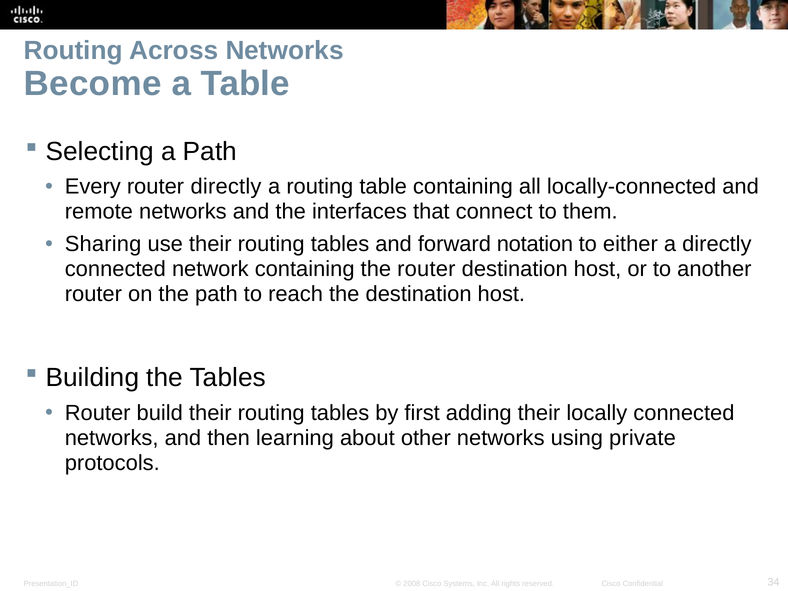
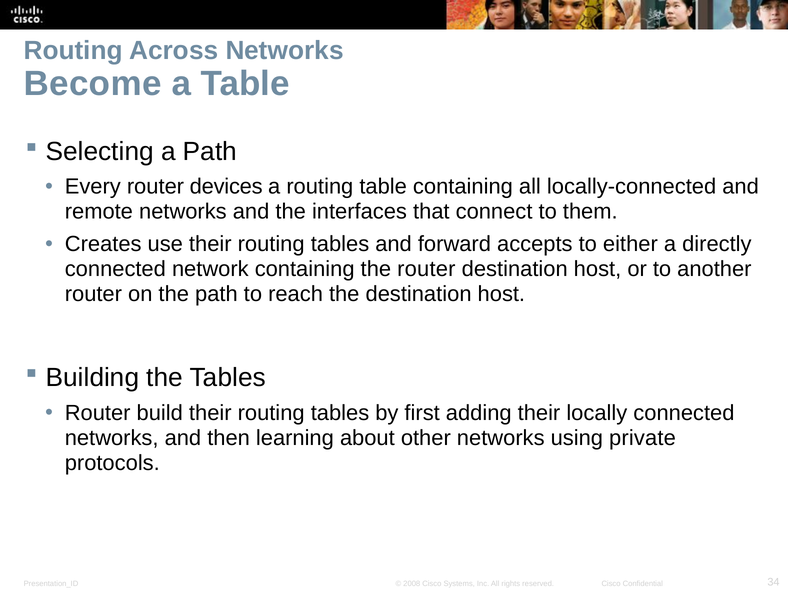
router directly: directly -> devices
Sharing: Sharing -> Creates
notation: notation -> accepts
